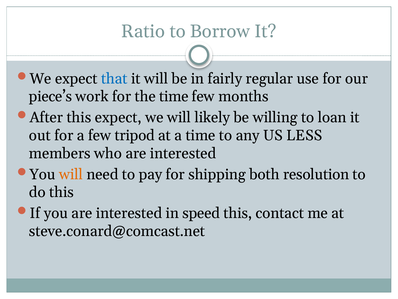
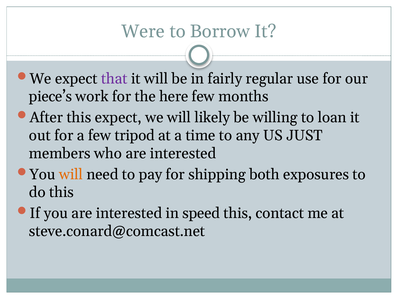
Ratio: Ratio -> Were
that colour: blue -> purple
the time: time -> here
LESS: LESS -> JUST
resolution: resolution -> exposures
